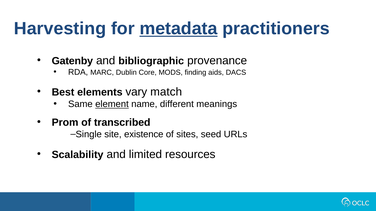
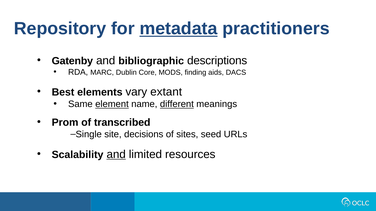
Harvesting: Harvesting -> Repository
provenance: provenance -> descriptions
match: match -> extant
different underline: none -> present
existence: existence -> decisions
and at (116, 155) underline: none -> present
